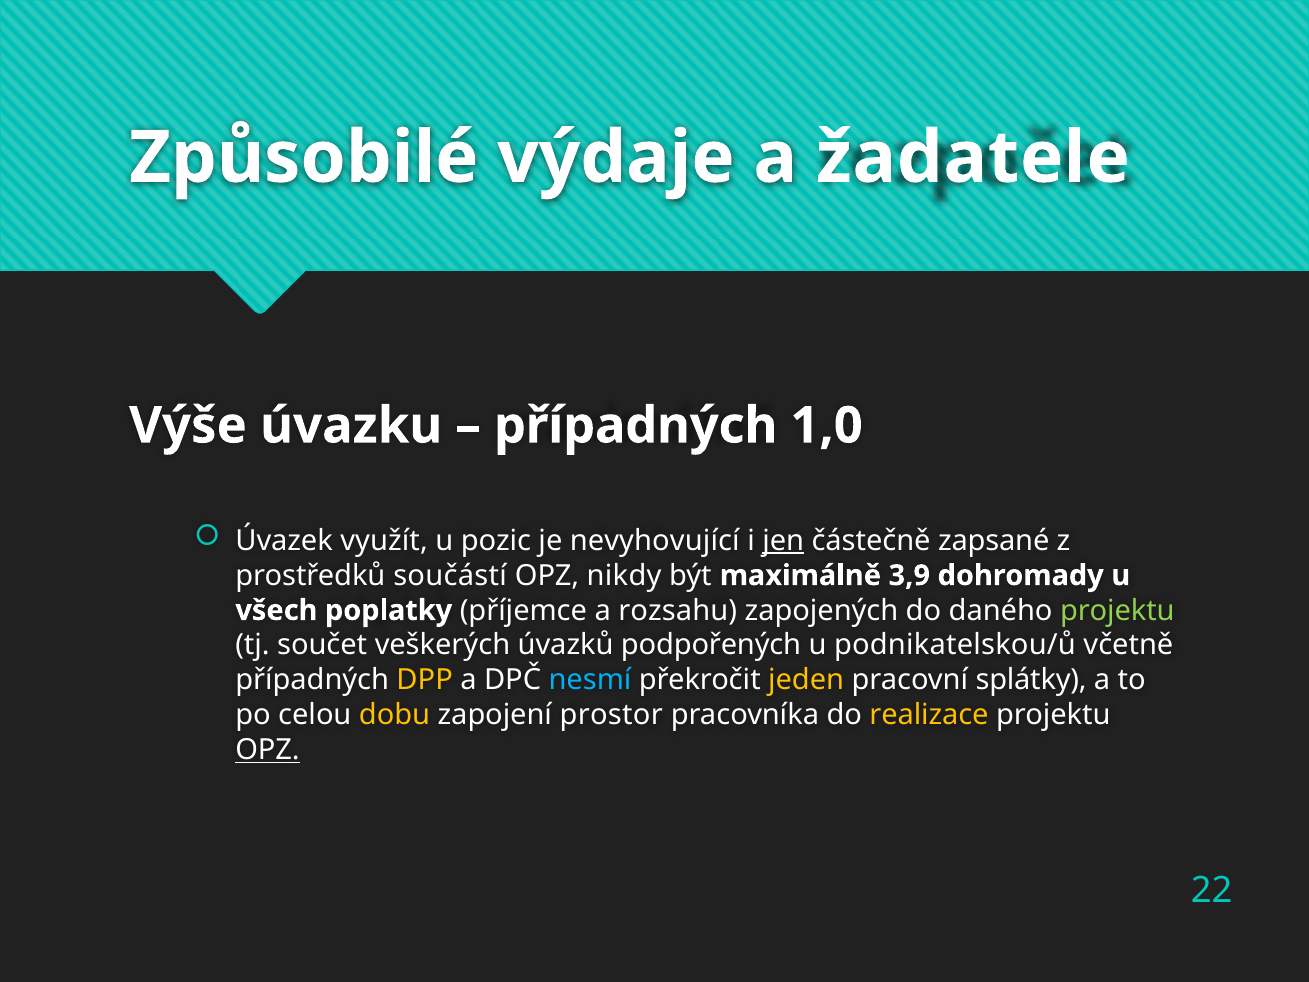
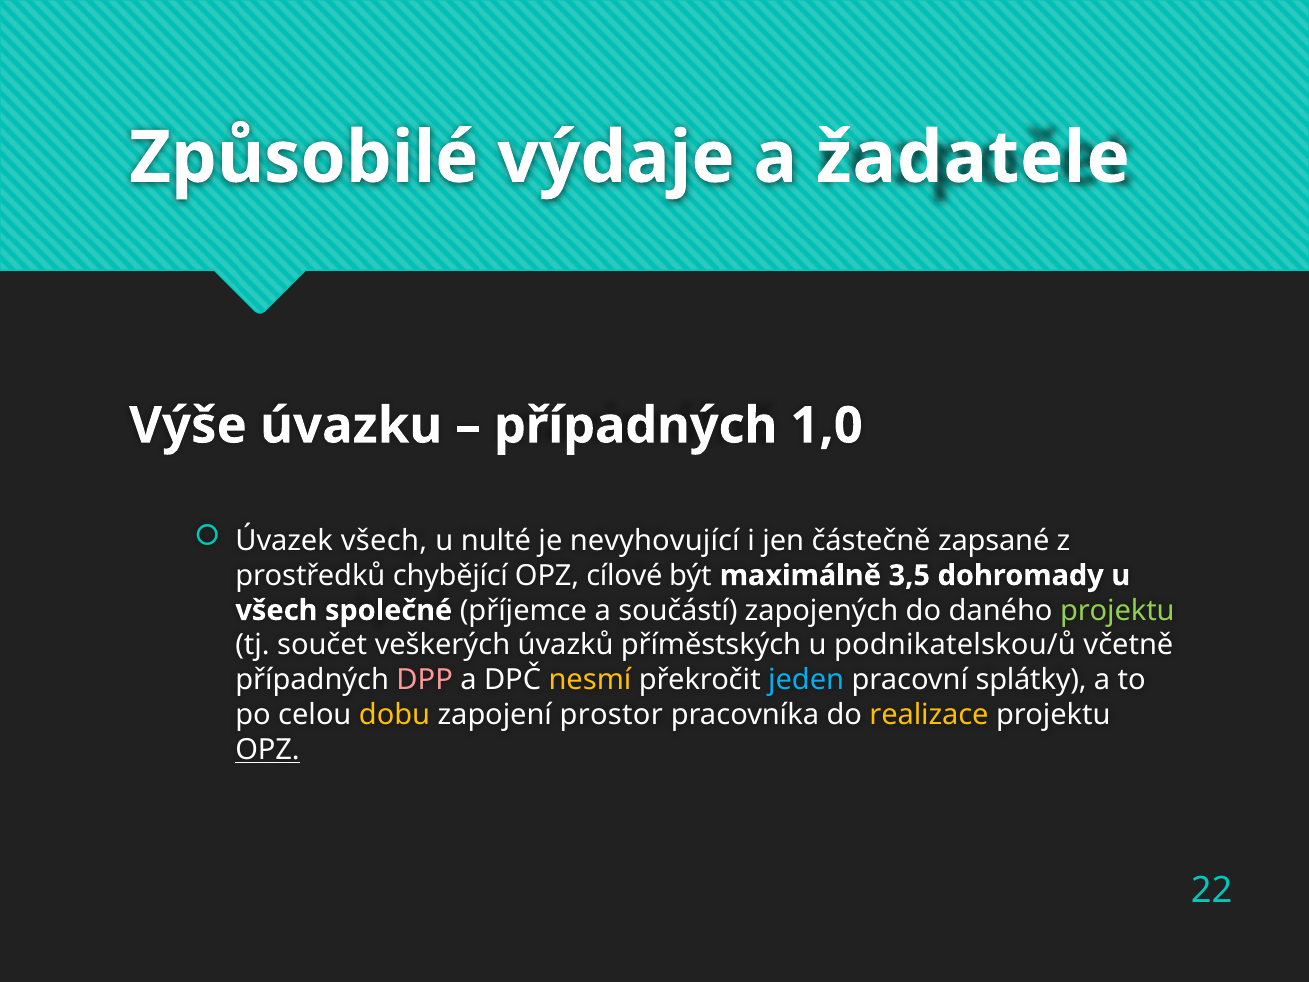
Úvazek využít: využít -> všech
pozic: pozic -> nulté
jen underline: present -> none
součástí: součástí -> chybějící
nikdy: nikdy -> cílové
3,9: 3,9 -> 3,5
poplatky: poplatky -> společné
rozsahu: rozsahu -> součástí
podpořených: podpořených -> příměstských
DPP colour: yellow -> pink
nesmí colour: light blue -> yellow
jeden colour: yellow -> light blue
